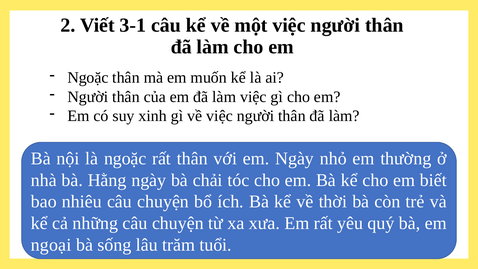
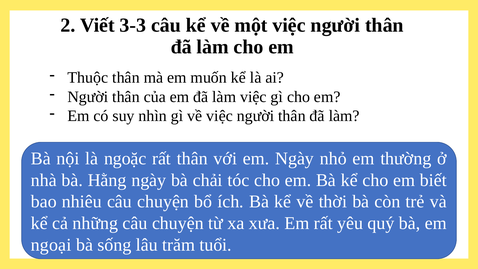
3-1: 3-1 -> 3-3
Ngoặc at (88, 78): Ngoặc -> Thuộc
xinh: xinh -> nhìn
